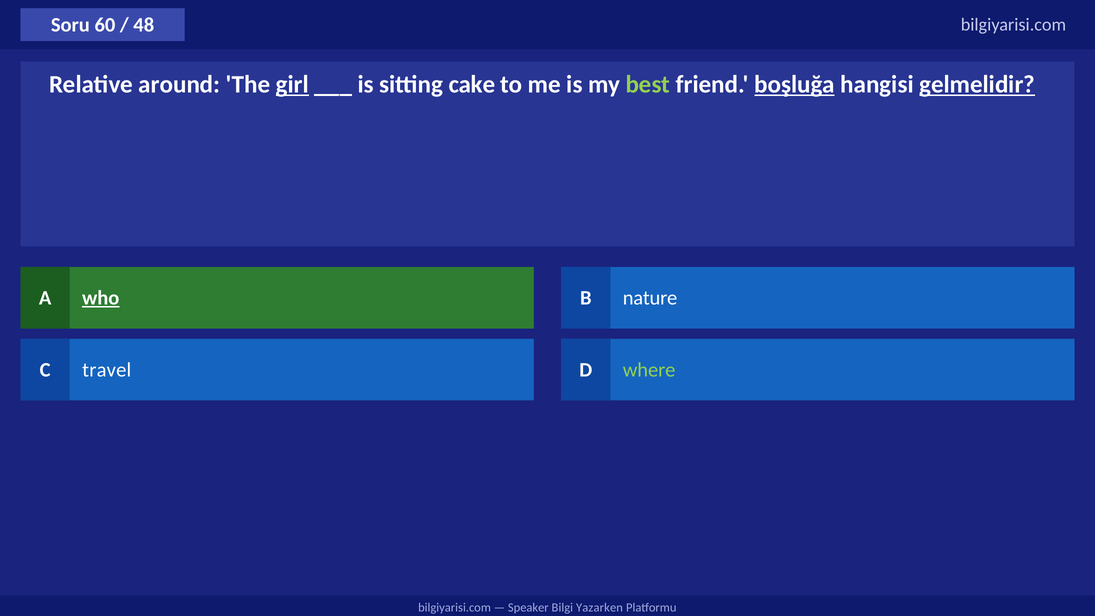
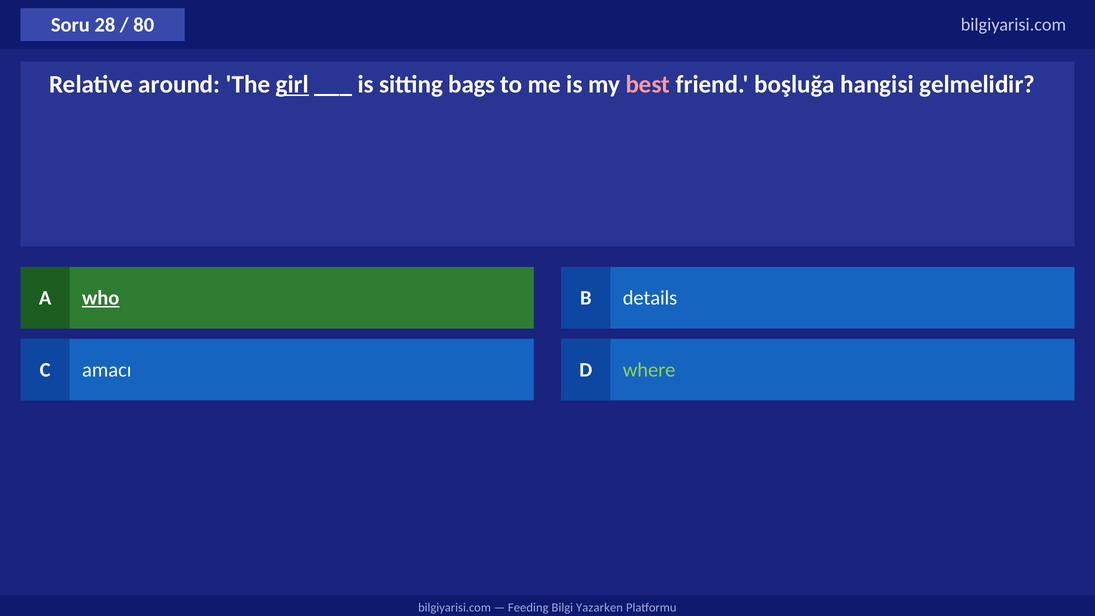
60: 60 -> 28
48: 48 -> 80
cake: cake -> bags
best colour: light green -> pink
boşluğa underline: present -> none
gelmelidir underline: present -> none
nature: nature -> details
travel: travel -> amacı
Speaker: Speaker -> Feeding
